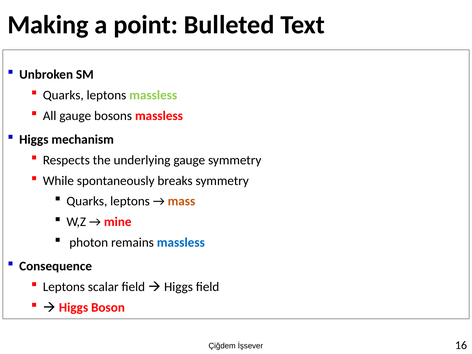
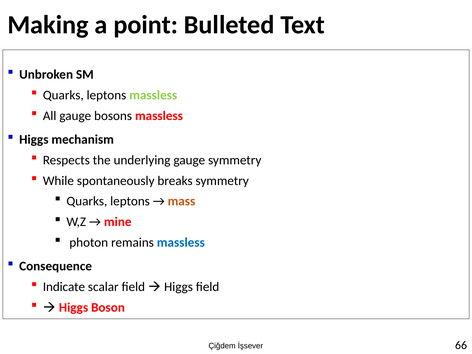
Leptons at (64, 287): Leptons -> Indicate
16: 16 -> 66
